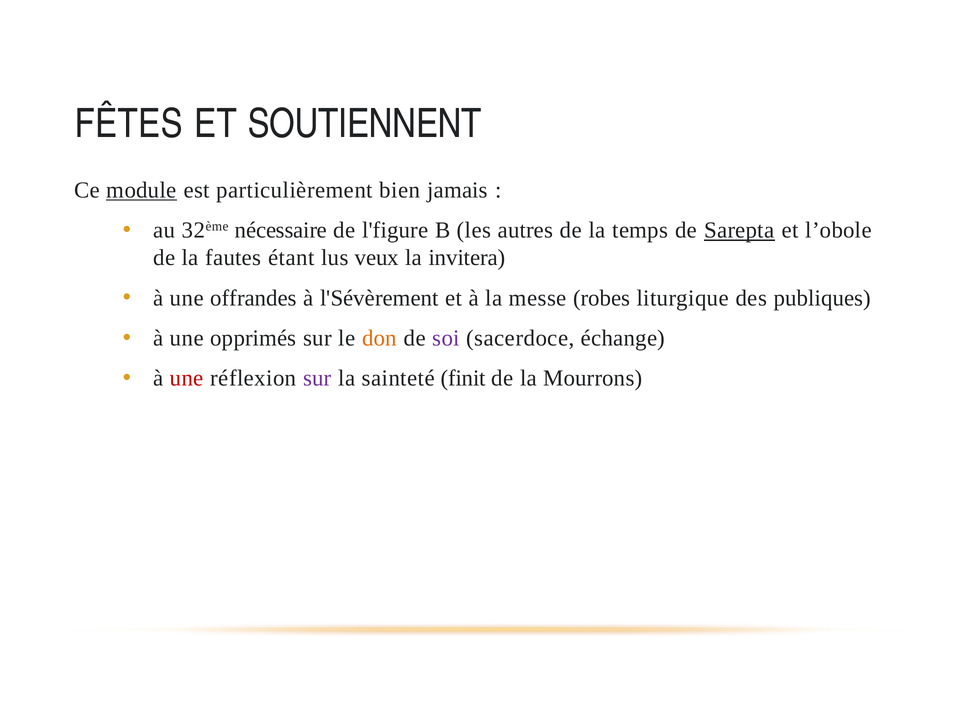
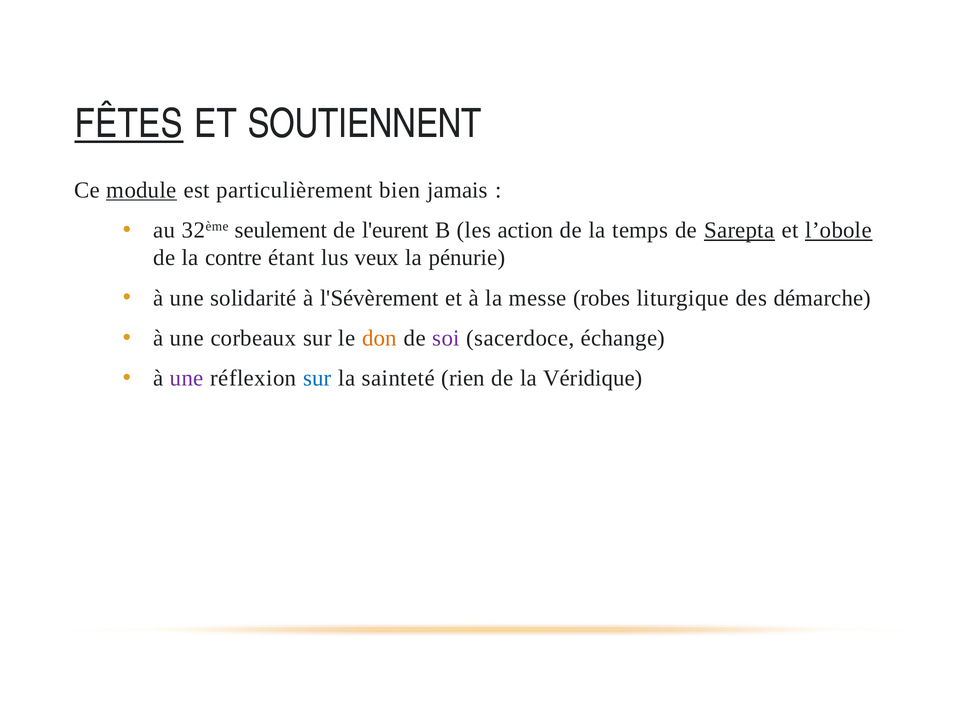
FÊTES underline: none -> present
nécessaire: nécessaire -> seulement
l'figure: l'figure -> l'eurent
autres: autres -> action
l’obole underline: none -> present
fautes: fautes -> contre
invitera: invitera -> pénurie
offrandes: offrandes -> solidarité
publiques: publiques -> démarche
opprimés: opprimés -> corbeaux
une at (187, 378) colour: red -> purple
sur at (317, 378) colour: purple -> blue
finit: finit -> rien
Mourrons: Mourrons -> Véridique
